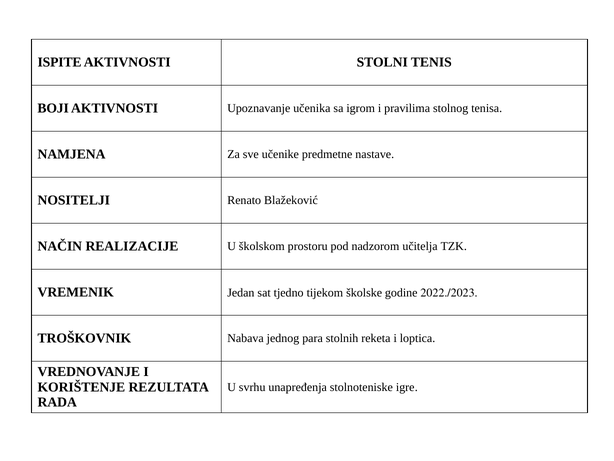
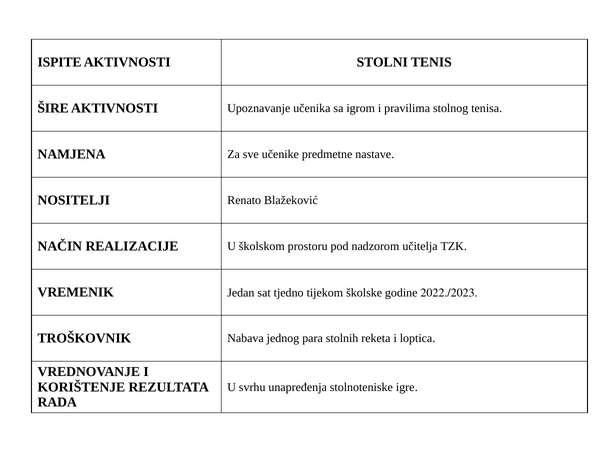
BOJI: BOJI -> ŠIRE
